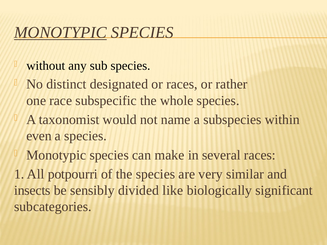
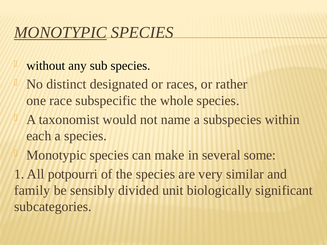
even: even -> each
several races: races -> some
insects: insects -> family
like: like -> unit
